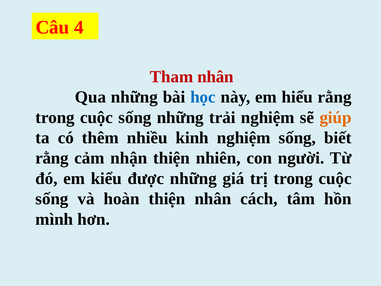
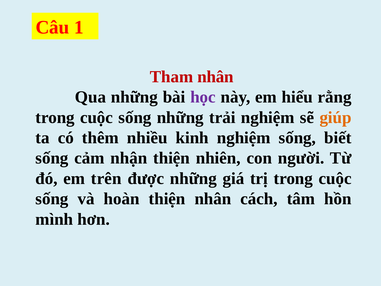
4: 4 -> 1
học colour: blue -> purple
rằng at (52, 158): rằng -> sống
kiểu: kiểu -> trên
